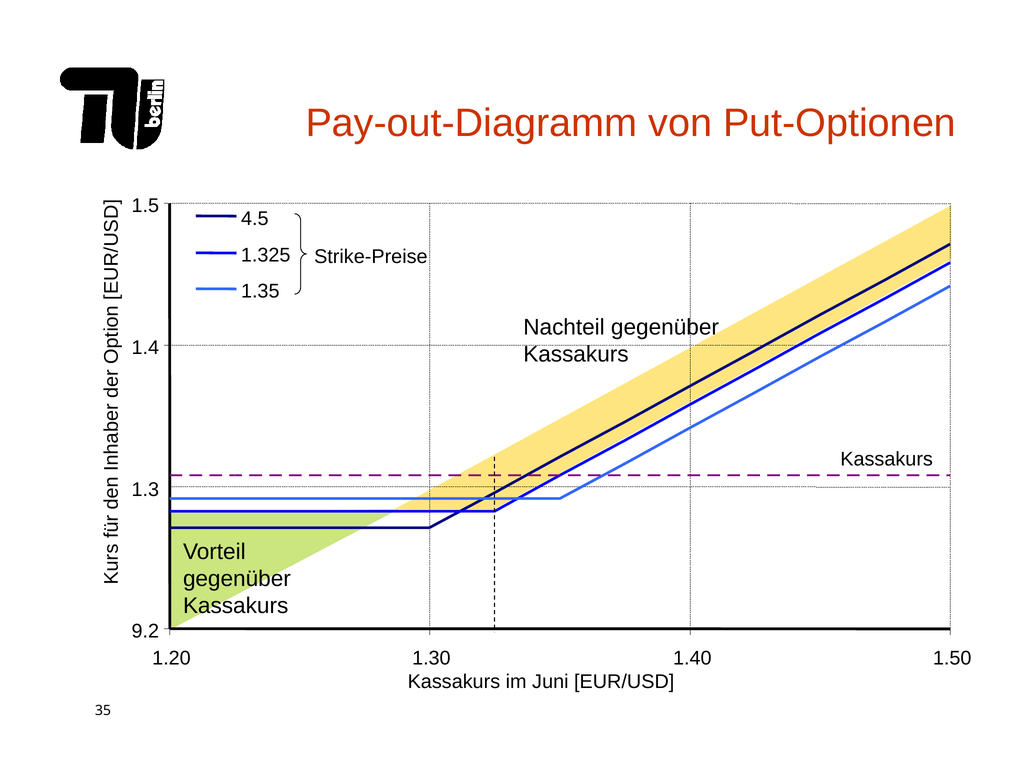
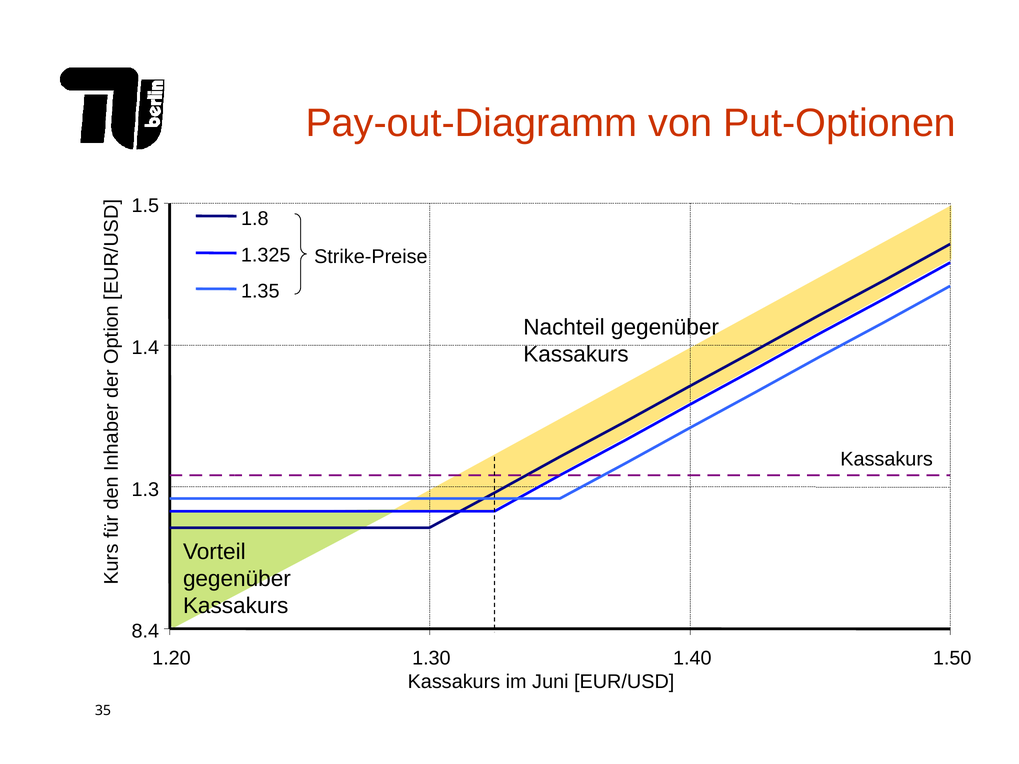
4.5: 4.5 -> 1.8
9.2: 9.2 -> 8.4
